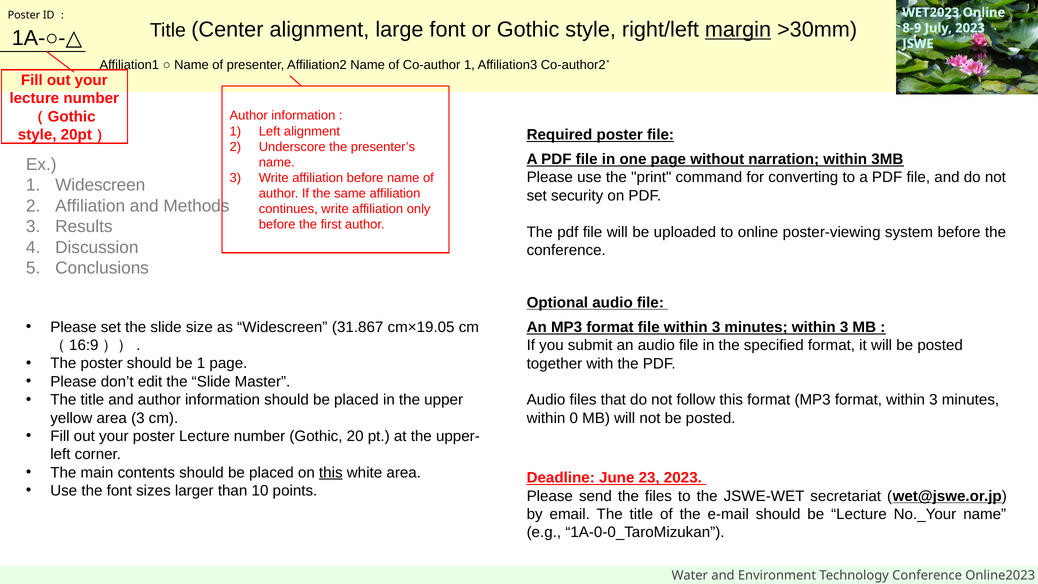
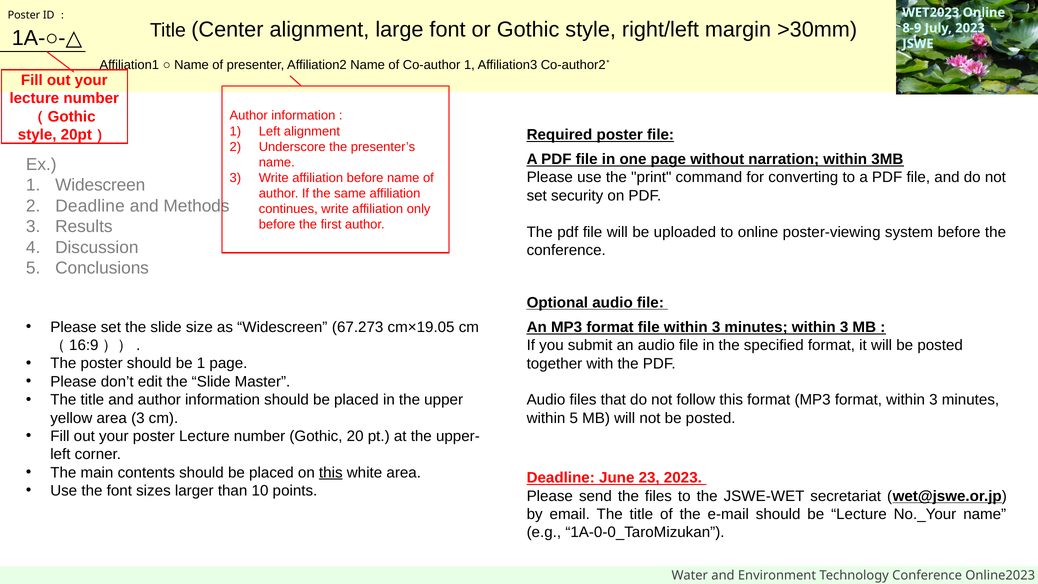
margin underline: present -> none
Affiliation at (90, 206): Affiliation -> Deadline
31.867: 31.867 -> 67.273
within 0: 0 -> 5
